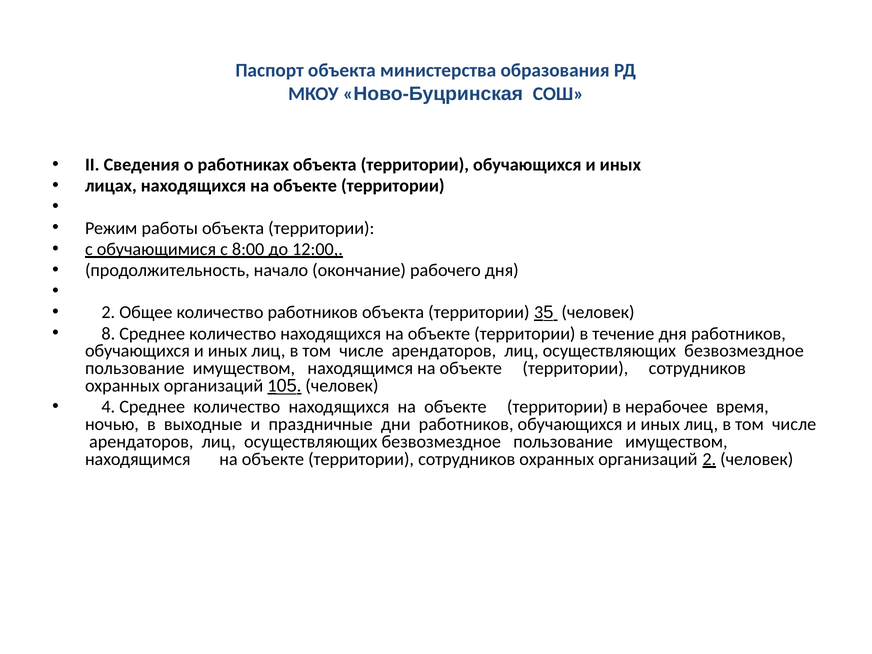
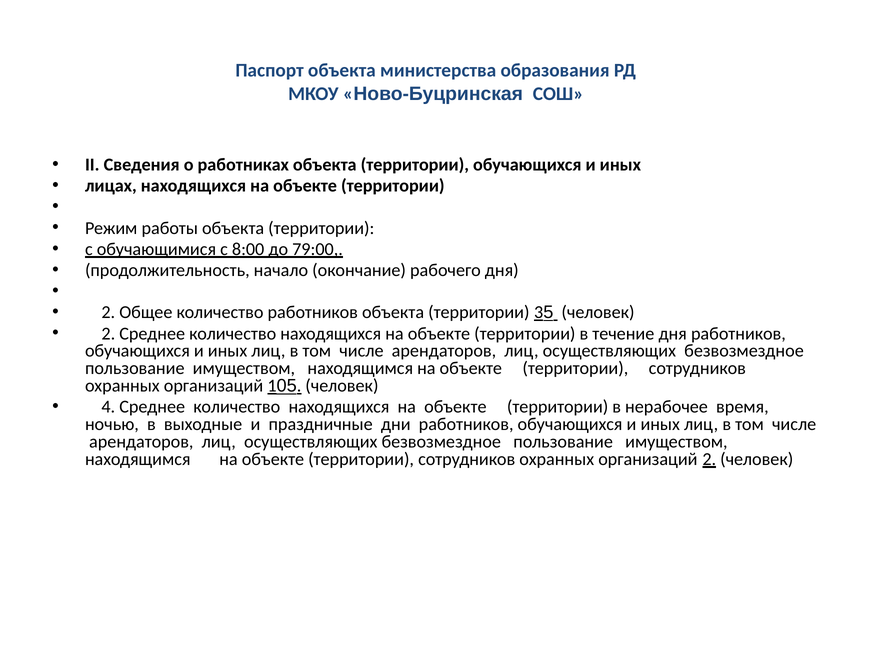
12:00: 12:00 -> 79:00
8 at (108, 334): 8 -> 2
